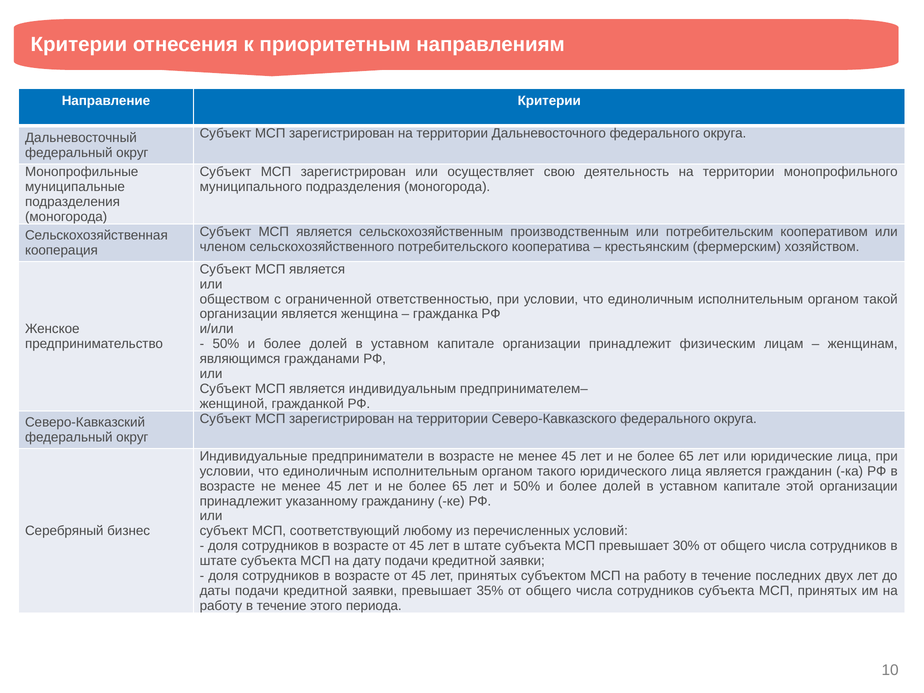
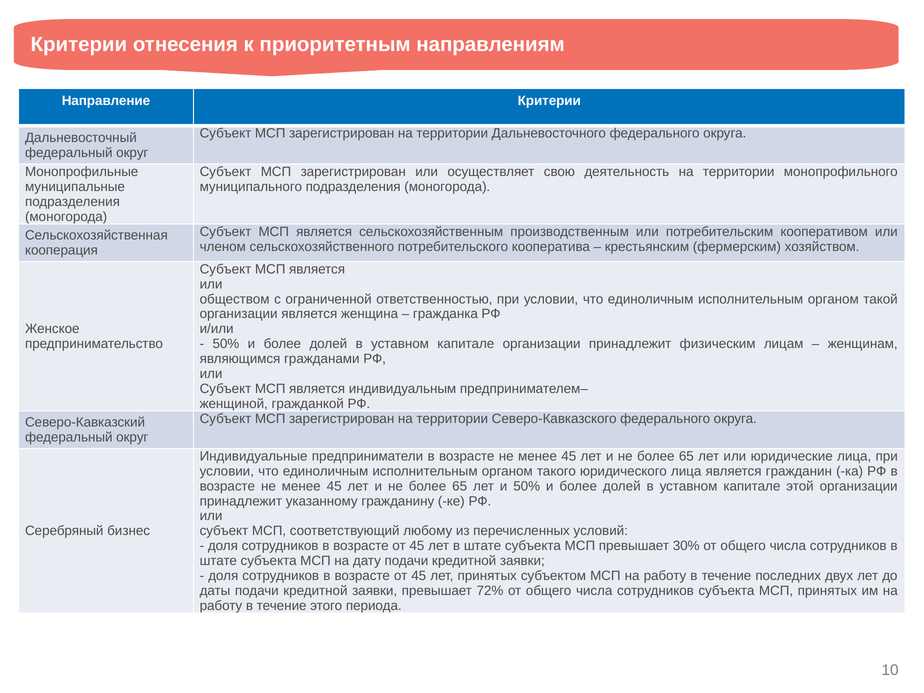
35%: 35% -> 72%
